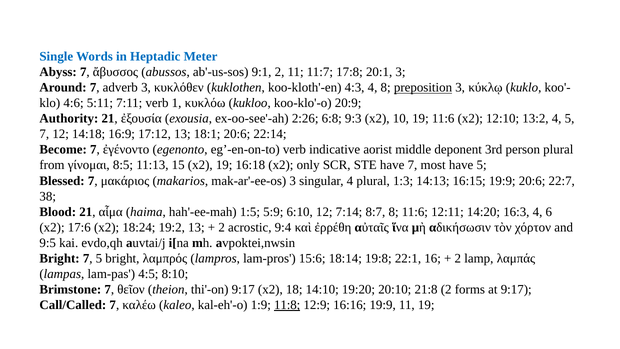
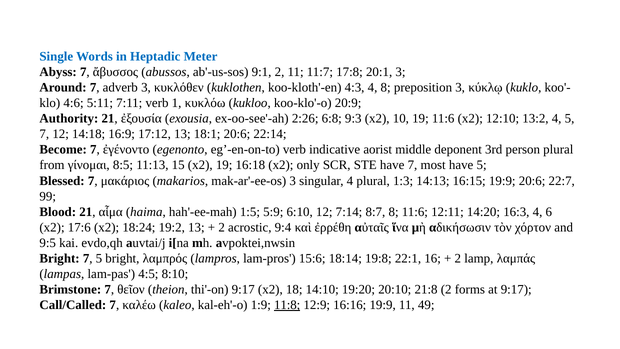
preposition underline: present -> none
38: 38 -> 99
11 19: 19 -> 49
